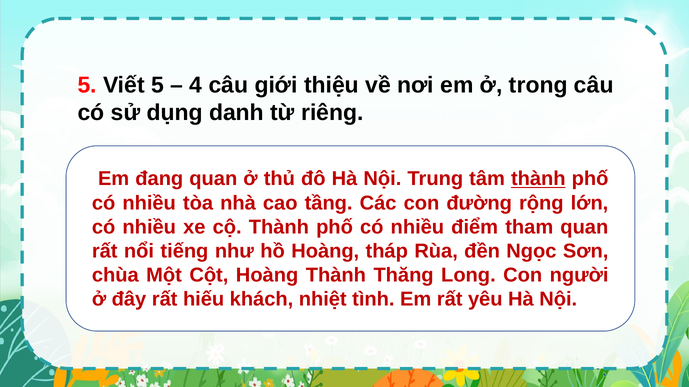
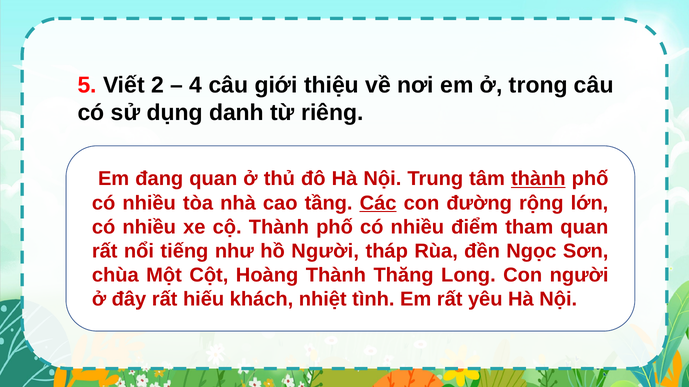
Viết 5: 5 -> 2
Các underline: none -> present
hồ Hoàng: Hoàng -> Người
